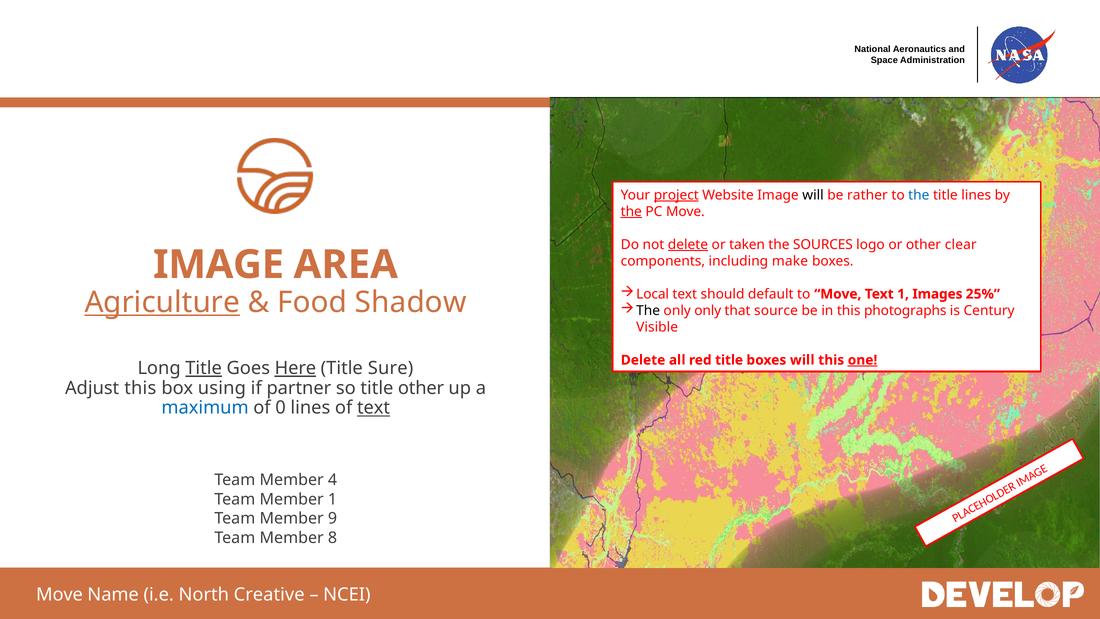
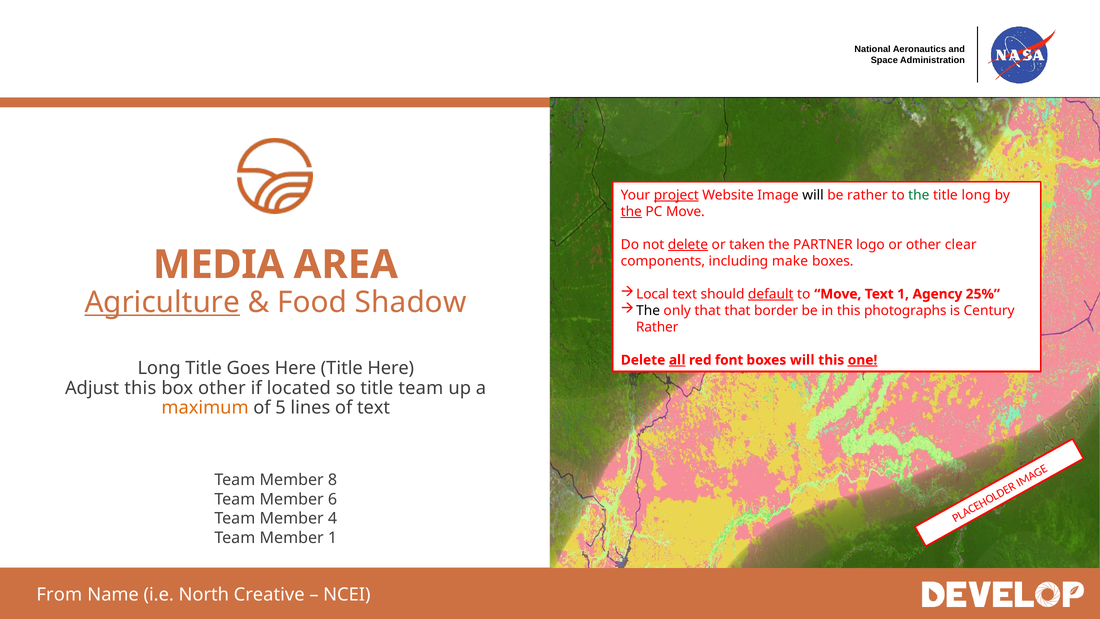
the at (919, 195) colour: blue -> green
title lines: lines -> long
SOURCES: SOURCES -> PARTNER
IMAGE at (219, 265): IMAGE -> MEDIA
default underline: none -> present
Images: Images -> Agency
only only: only -> that
source: source -> border
Visible at (657, 327): Visible -> Rather
all underline: none -> present
red title: title -> font
Title at (204, 368) underline: present -> none
Here at (295, 368) underline: present -> none
Title Sure: Sure -> Here
box using: using -> other
partner: partner -> located
title other: other -> team
maximum colour: blue -> orange
0: 0 -> 5
text at (374, 408) underline: present -> none
4: 4 -> 8
Member 1: 1 -> 6
9: 9 -> 4
Member 8: 8 -> 1
Move at (60, 594): Move -> From
